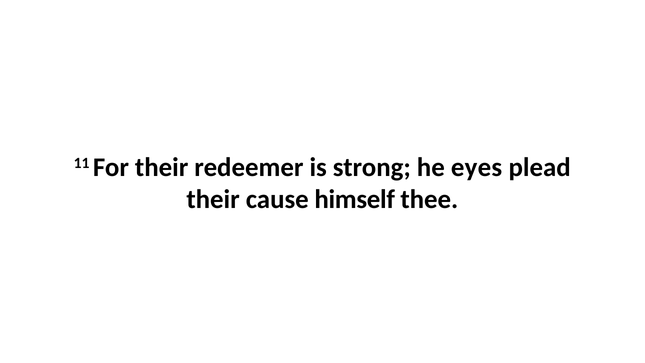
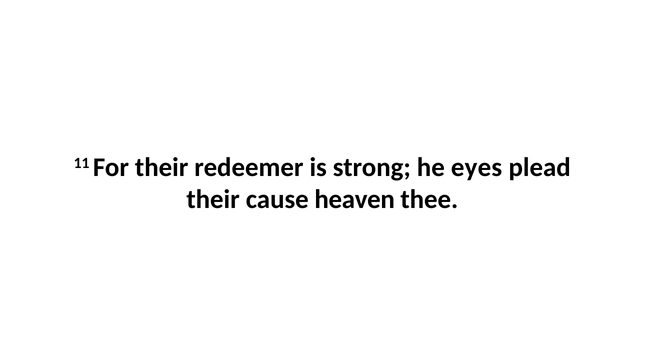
himself: himself -> heaven
